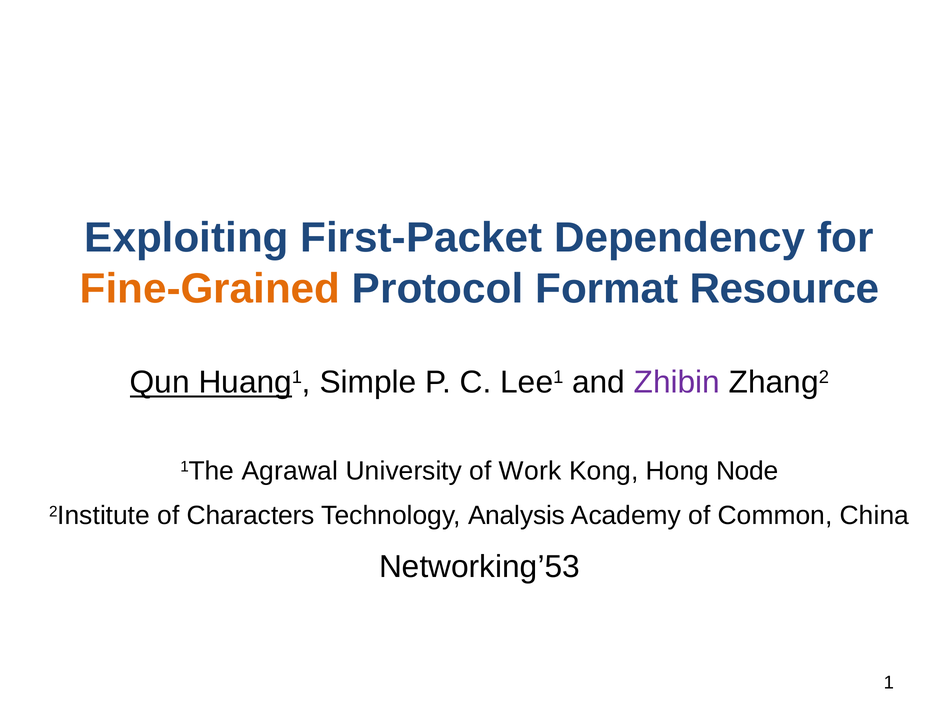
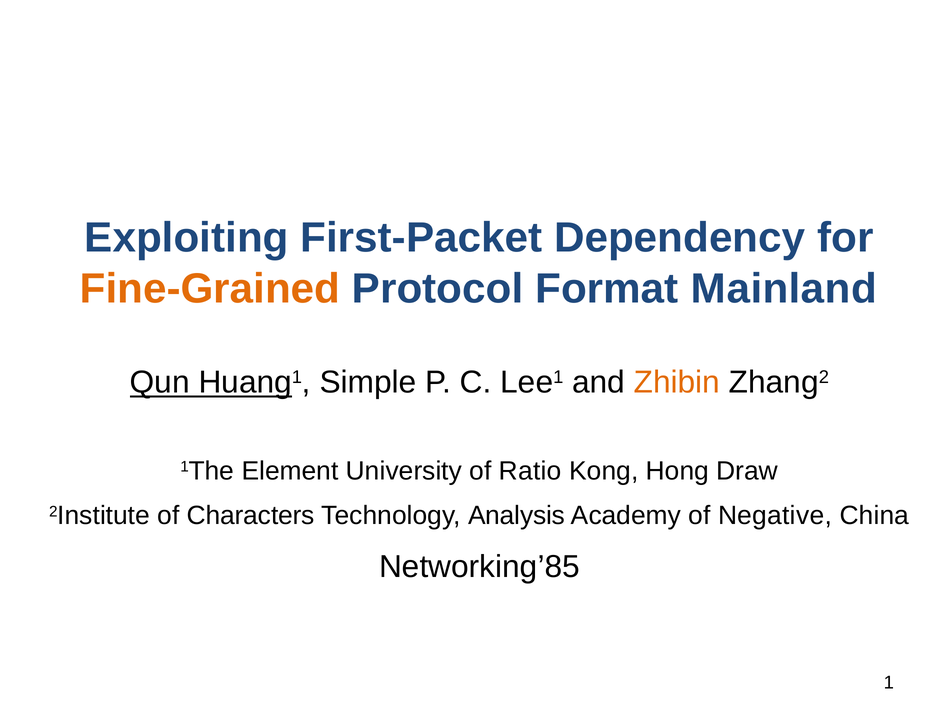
Resource: Resource -> Mainland
Zhibin colour: purple -> orange
Agrawal: Agrawal -> Element
Work: Work -> Ratio
Node: Node -> Draw
Common: Common -> Negative
Networking’53: Networking’53 -> Networking’85
